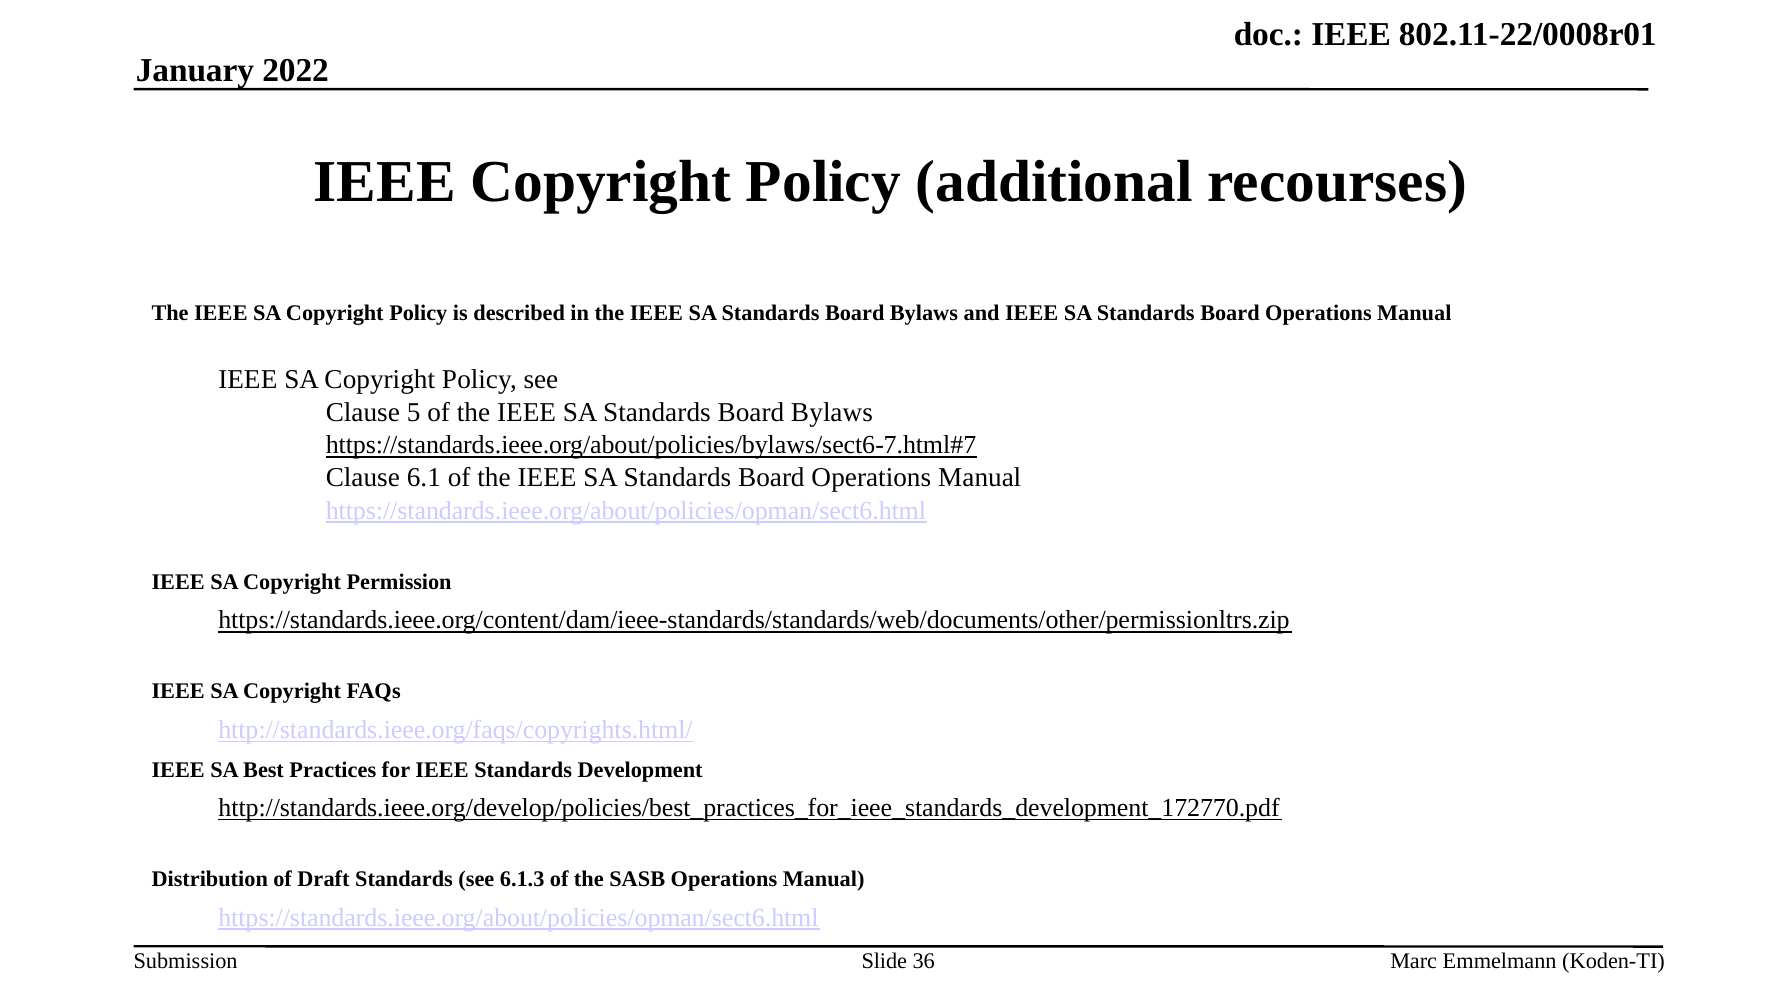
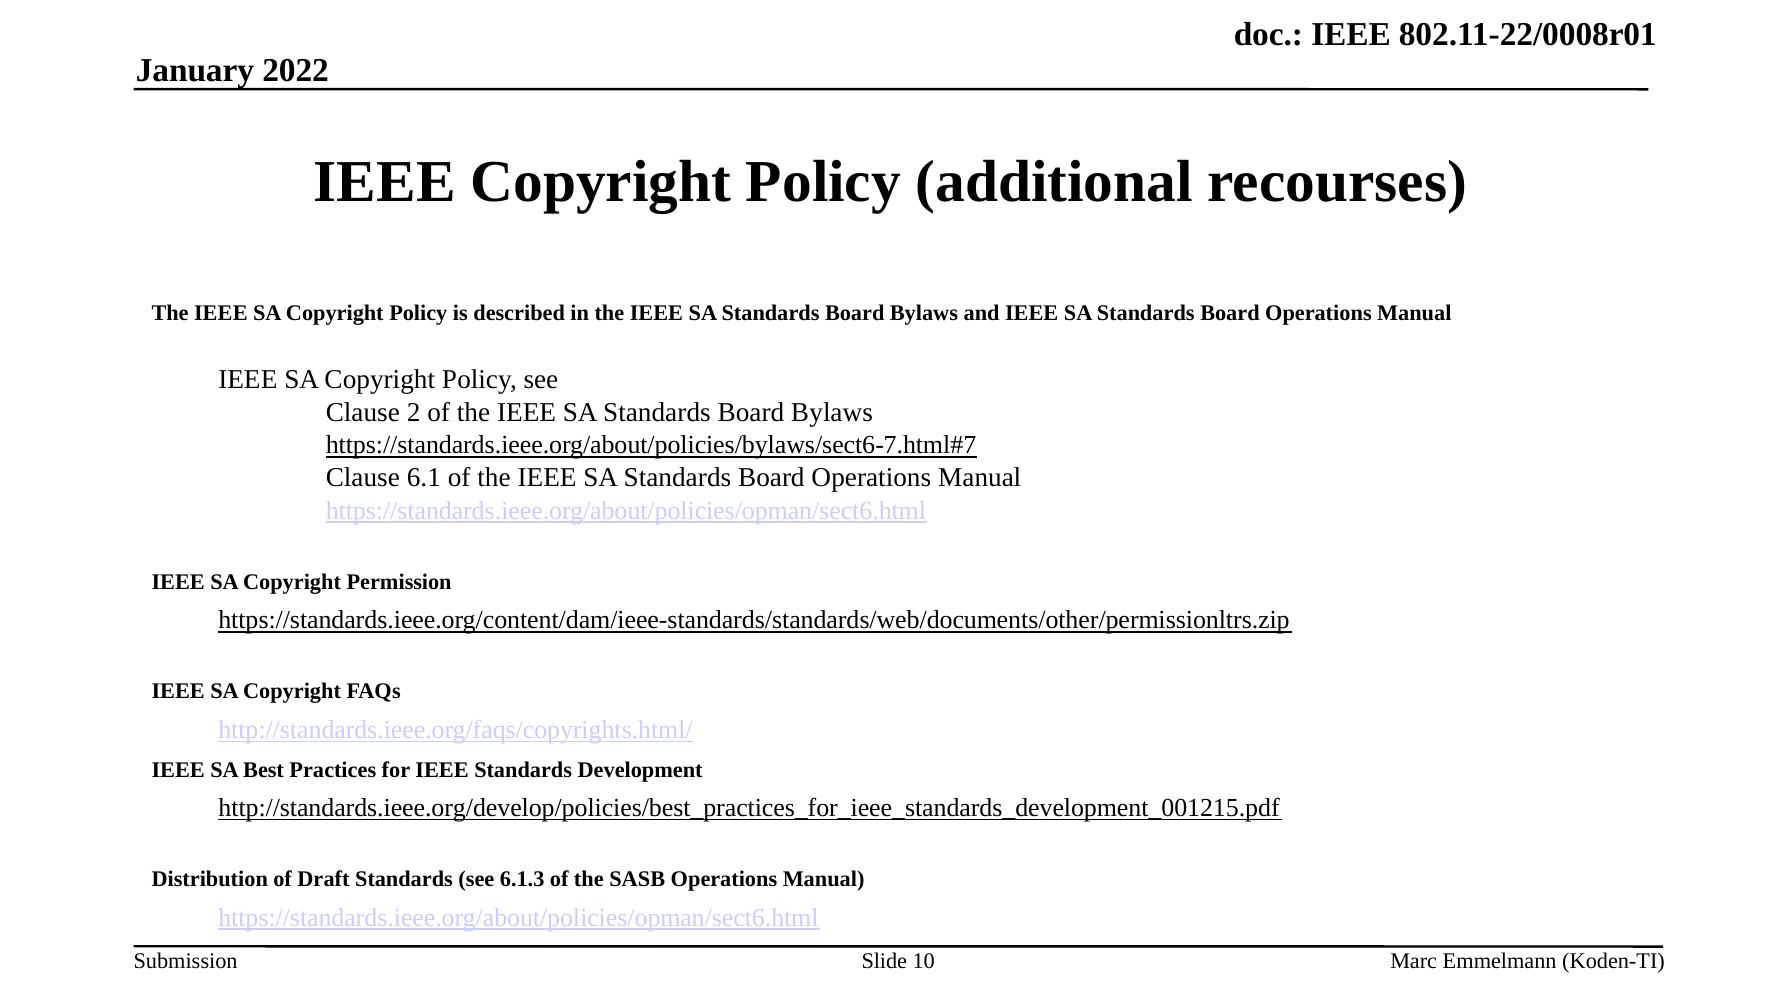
5: 5 -> 2
http://standards.ieee.org/develop/policies/best_practices_for_ieee_standards_development_172770.pdf: http://standards.ieee.org/develop/policies/best_practices_for_ieee_standards_development_172770.pdf -> http://standards.ieee.org/develop/policies/best_practices_for_ieee_standards_development_001215.pdf
36: 36 -> 10
